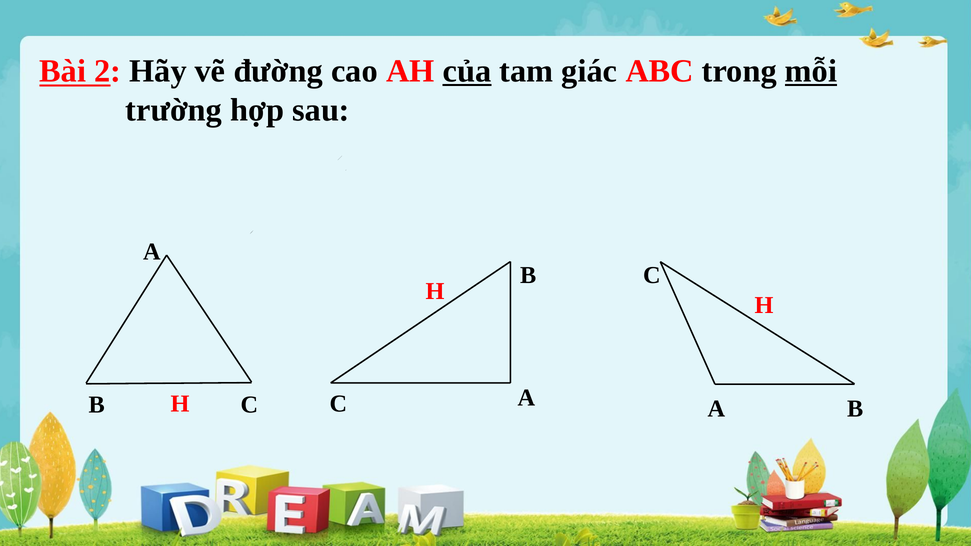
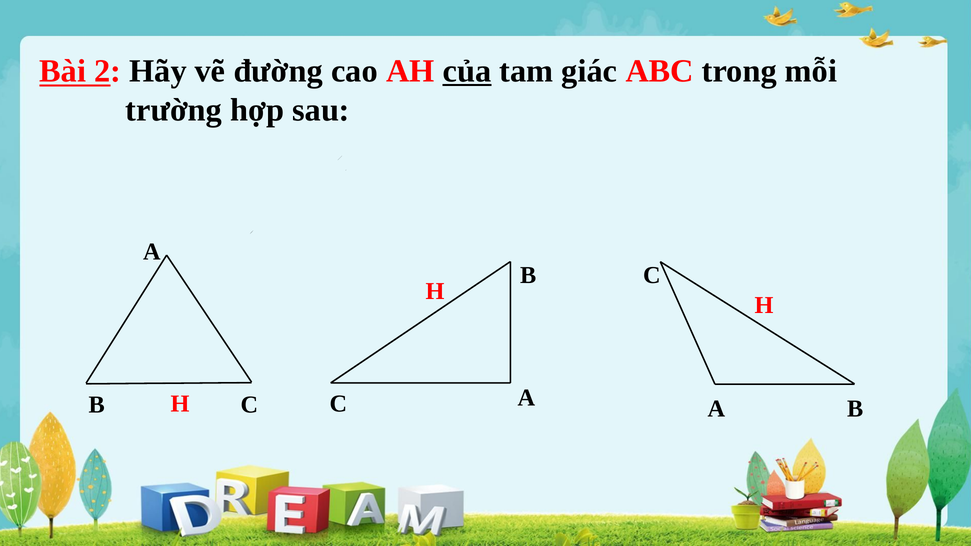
mỗi underline: present -> none
